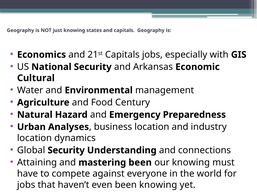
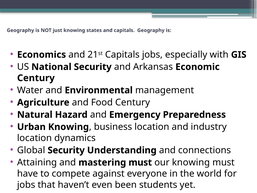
Cultural at (36, 78): Cultural -> Century
Urban Analyses: Analyses -> Knowing
mastering been: been -> must
been knowing: knowing -> students
